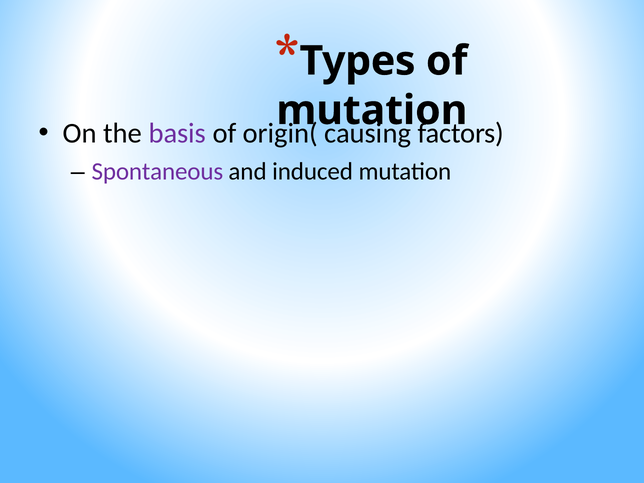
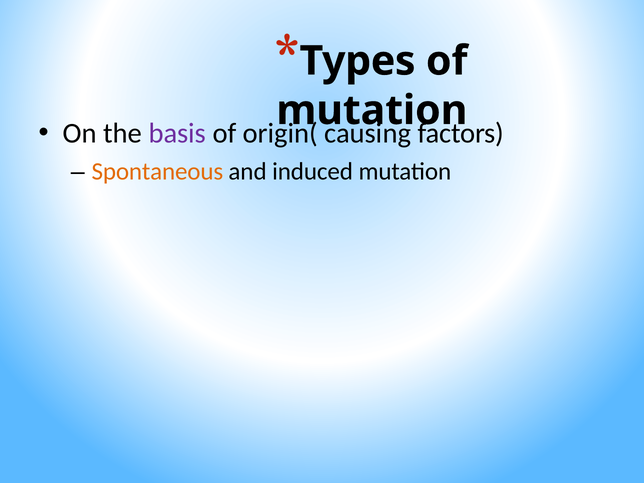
Spontaneous colour: purple -> orange
